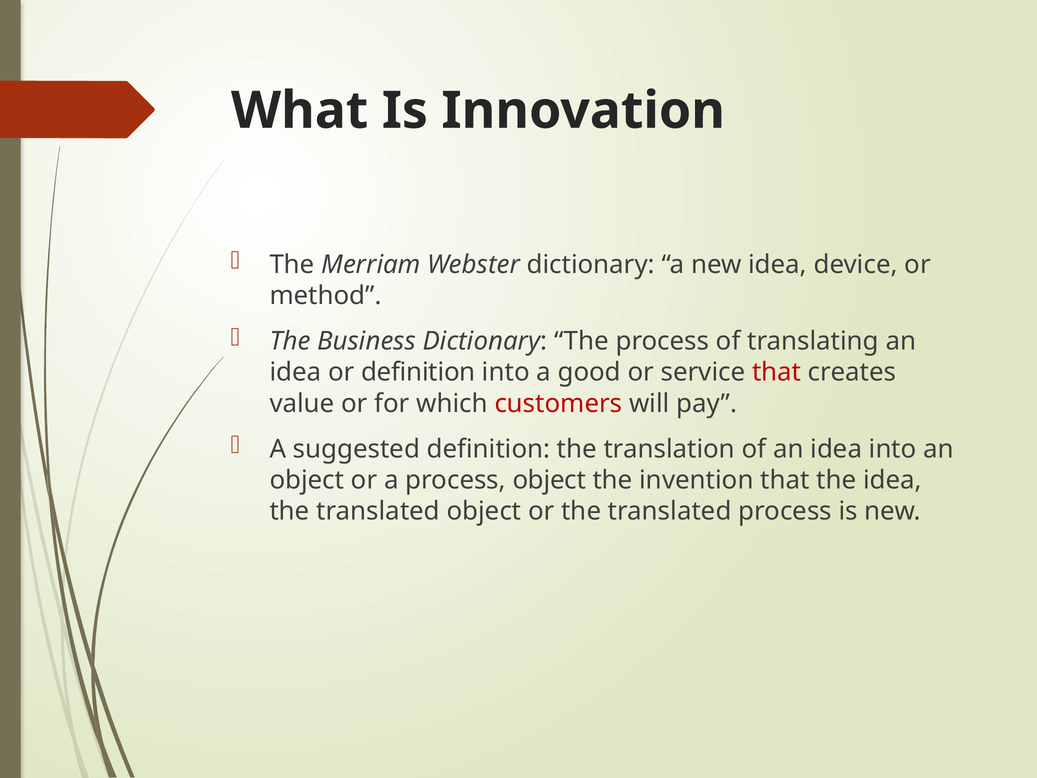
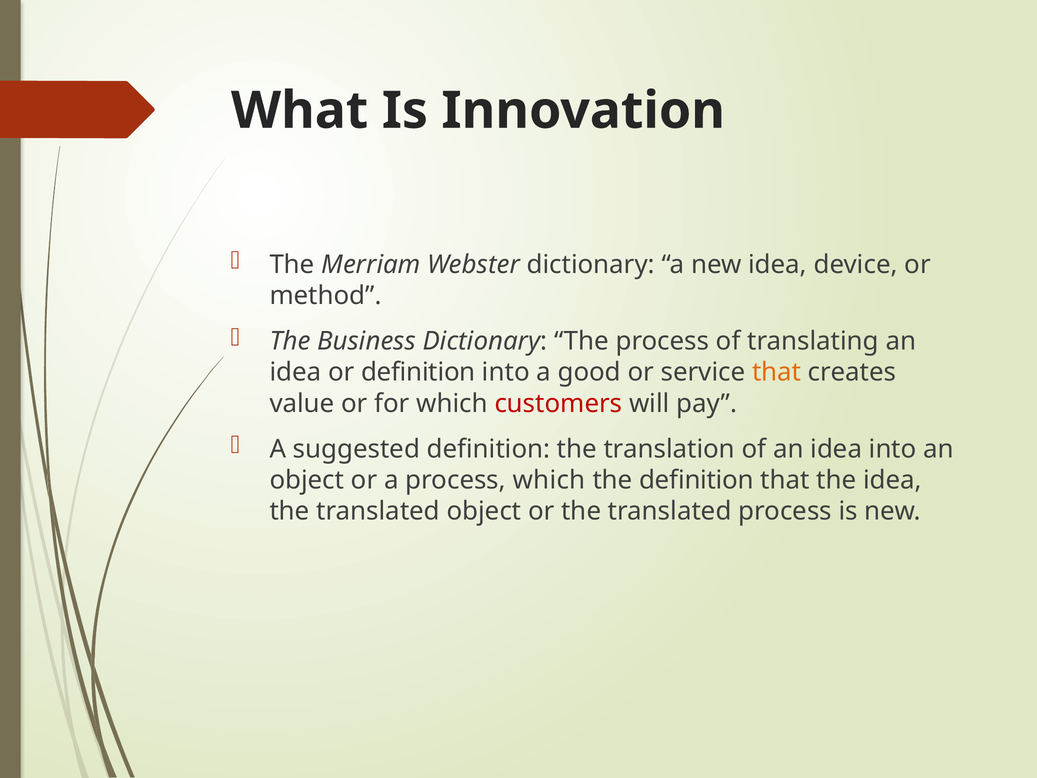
that at (777, 372) colour: red -> orange
process object: object -> which
the invention: invention -> definition
